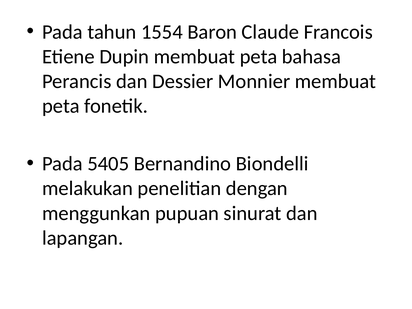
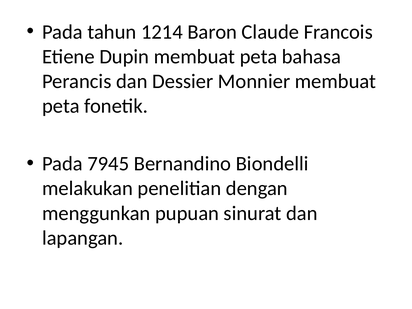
1554: 1554 -> 1214
5405: 5405 -> 7945
